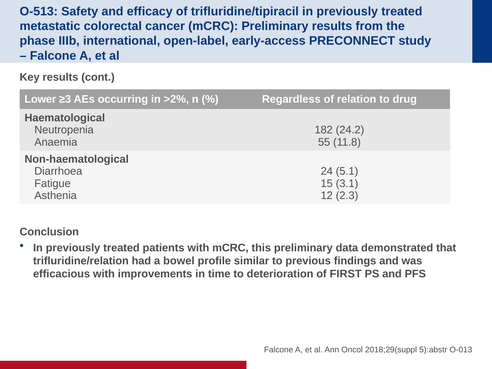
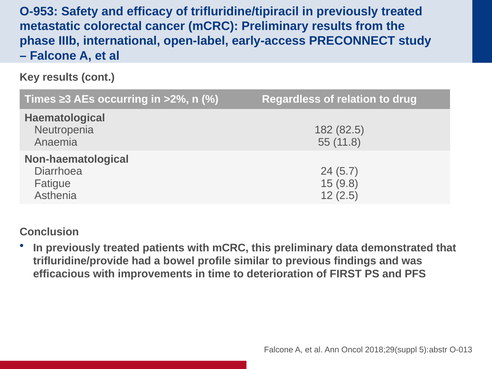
O-513: O-513 -> O-953
Lower: Lower -> Times
24.2: 24.2 -> 82.5
5.1: 5.1 -> 5.7
3.1: 3.1 -> 9.8
2.3: 2.3 -> 2.5
trifluridine/relation: trifluridine/relation -> trifluridine/provide
